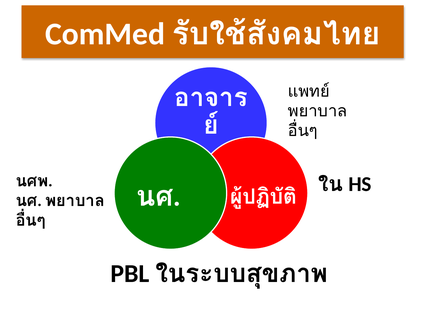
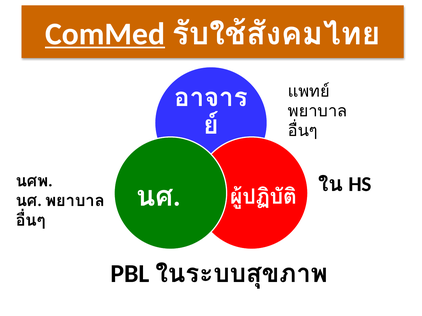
ComMed underline: none -> present
